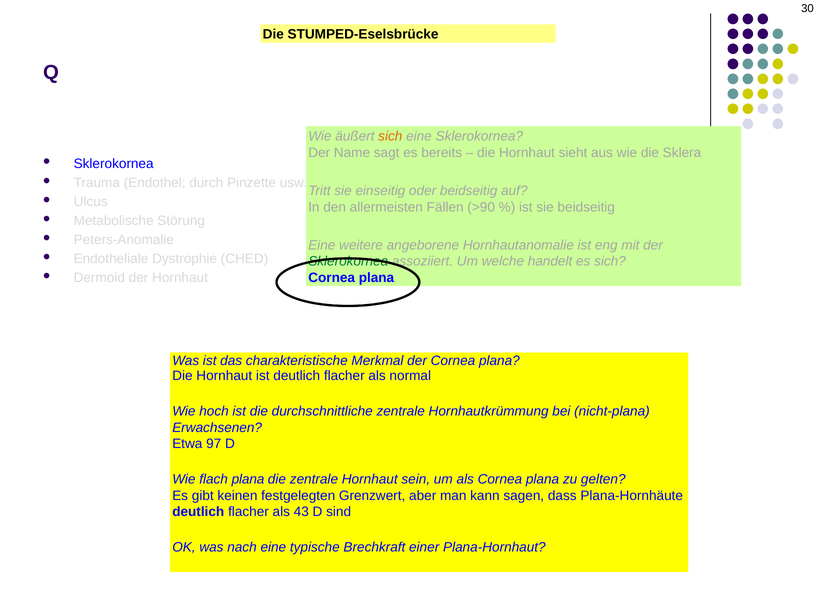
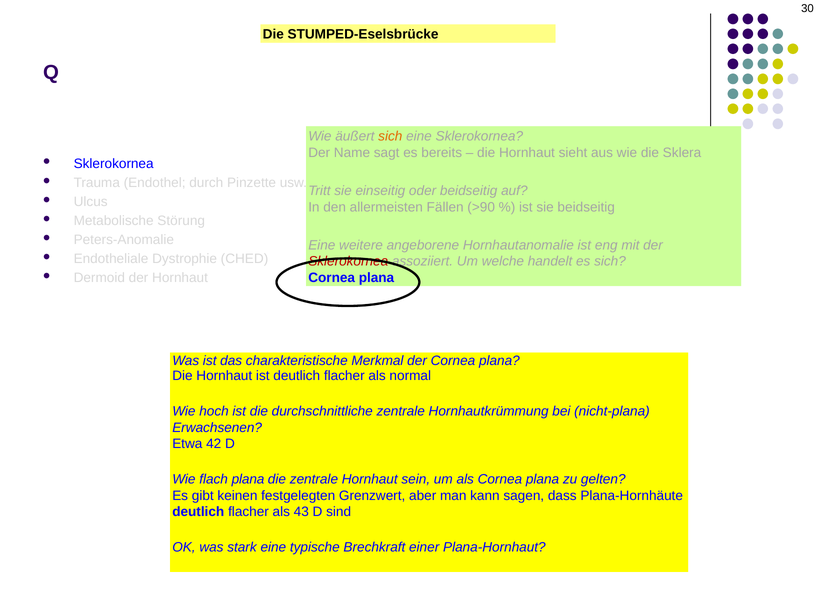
Sklerokornea at (348, 261) colour: green -> red
97: 97 -> 42
nach: nach -> stark
